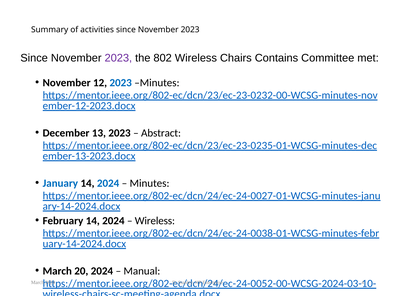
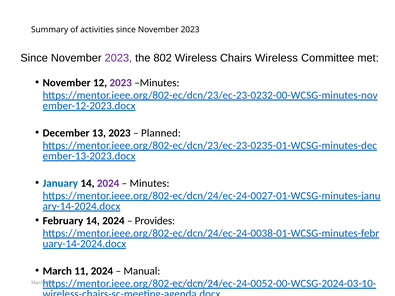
Chairs Contains: Contains -> Wireless
2023 at (121, 83) colour: blue -> purple
Abstract: Abstract -> Planned
2024 at (108, 183) colour: blue -> purple
Wireless at (155, 221): Wireless -> Provides
20: 20 -> 11
